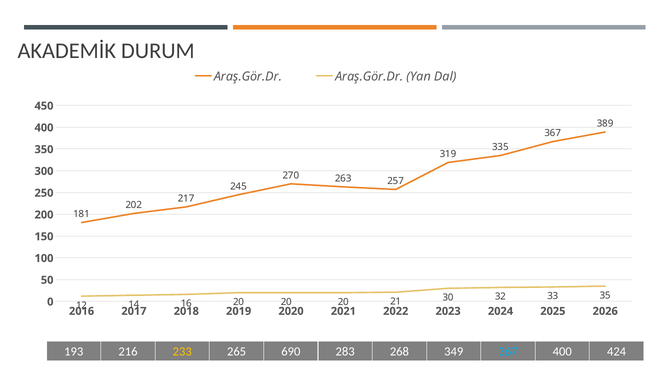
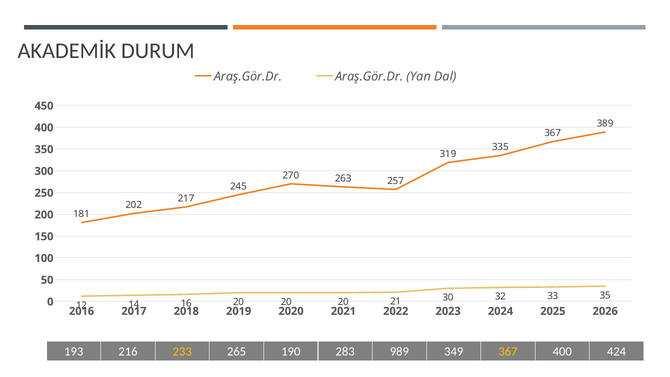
690: 690 -> 190
268: 268 -> 989
367 at (508, 351) colour: light blue -> yellow
